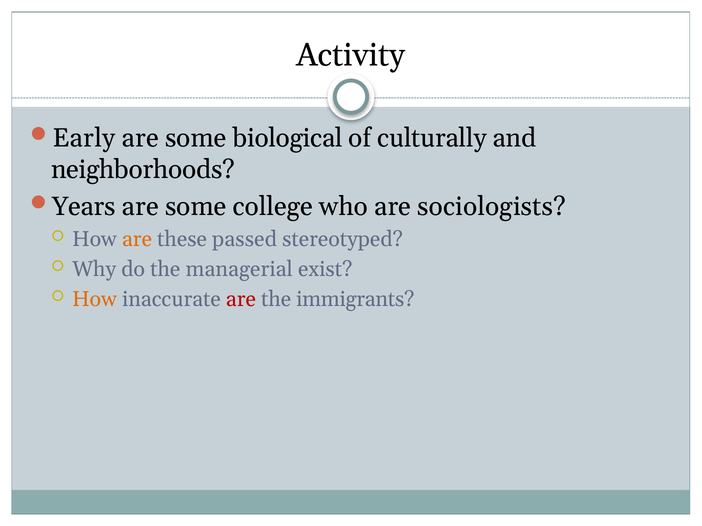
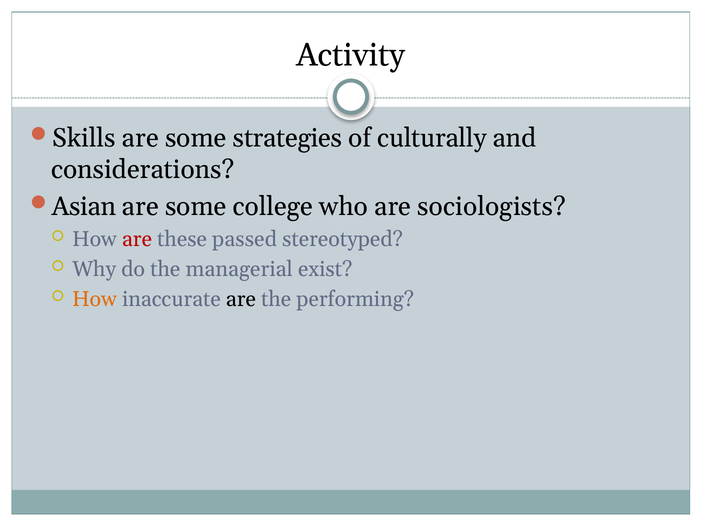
Early: Early -> Skills
biological: biological -> strategies
neighborhoods: neighborhoods -> considerations
Years: Years -> Asian
are at (137, 239) colour: orange -> red
are at (241, 300) colour: red -> black
immigrants: immigrants -> performing
